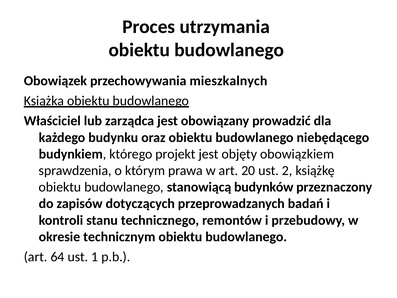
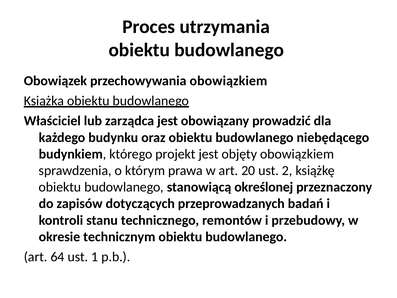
przechowywania mieszkalnych: mieszkalnych -> obowiązkiem
budynków: budynków -> określonej
